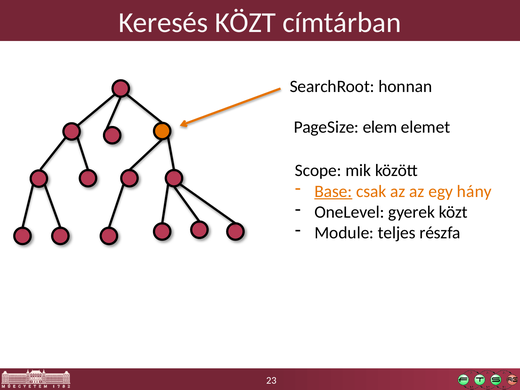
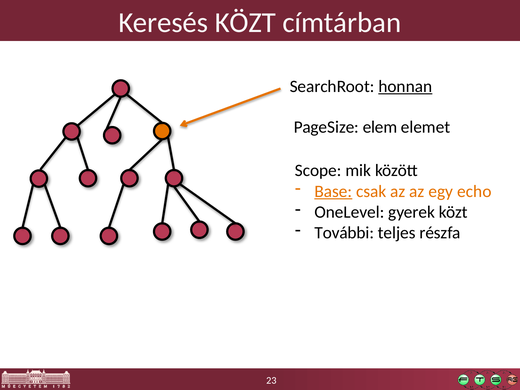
honnan underline: none -> present
hány: hány -> echo
Module: Module -> További
